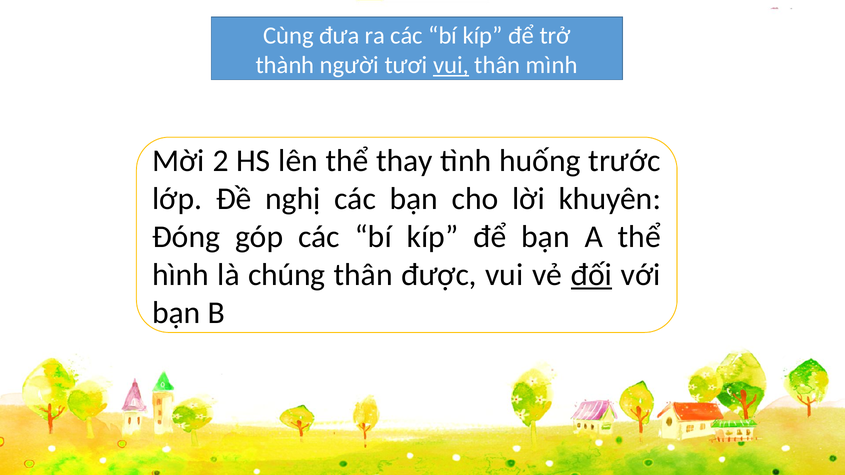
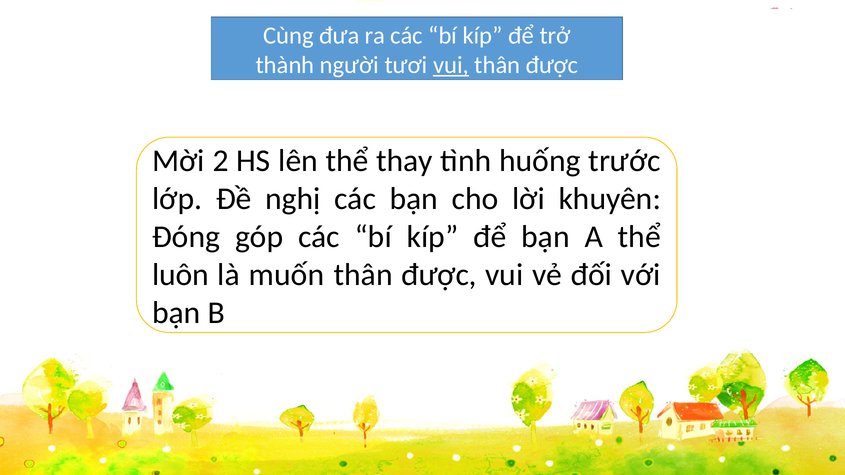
mình at (552, 65): mình -> được
hình: hình -> luôn
chúng: chúng -> muốn
đối underline: present -> none
